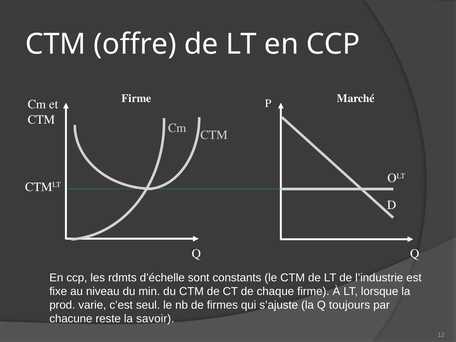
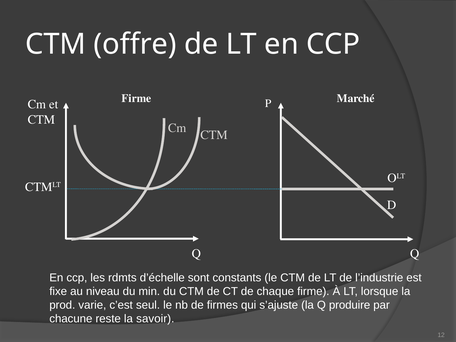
toujours: toujours -> produire
